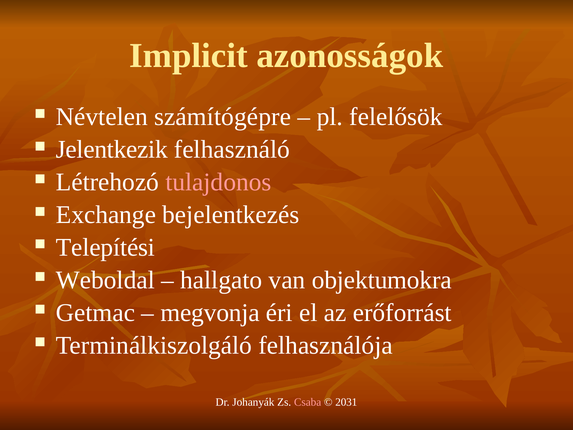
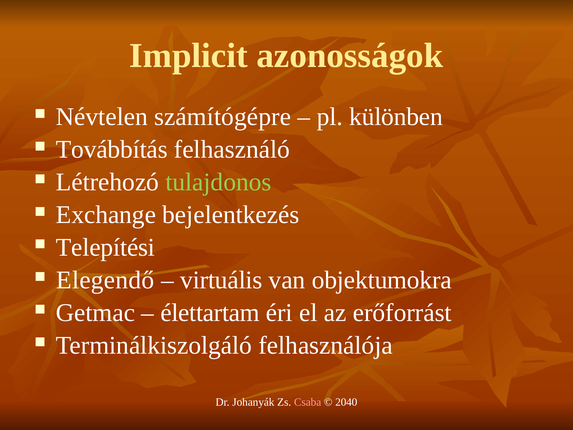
felelősök: felelősök -> különben
Jelentkezik: Jelentkezik -> Továbbítás
tulajdonos colour: pink -> light green
Weboldal: Weboldal -> Elegendő
hallgato: hallgato -> virtuális
megvonja: megvonja -> élettartam
2031: 2031 -> 2040
